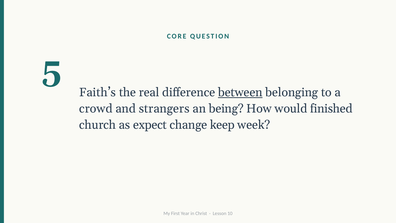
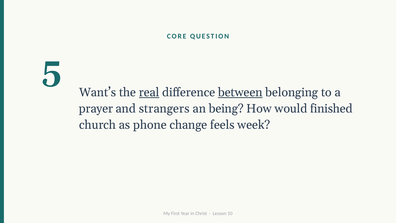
Faith’s: Faith’s -> Want’s
real underline: none -> present
crowd: crowd -> prayer
expect: expect -> phone
keep: keep -> feels
